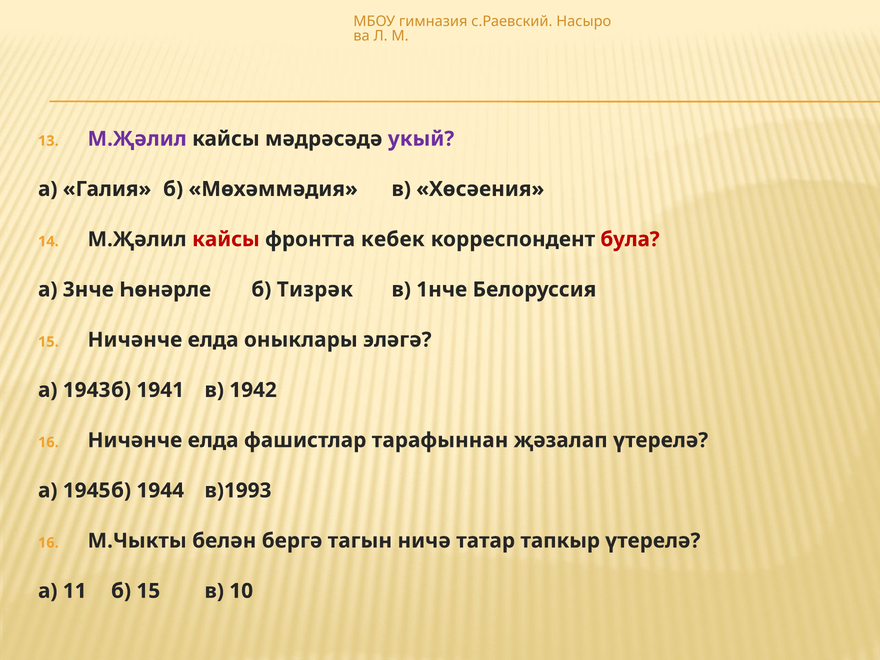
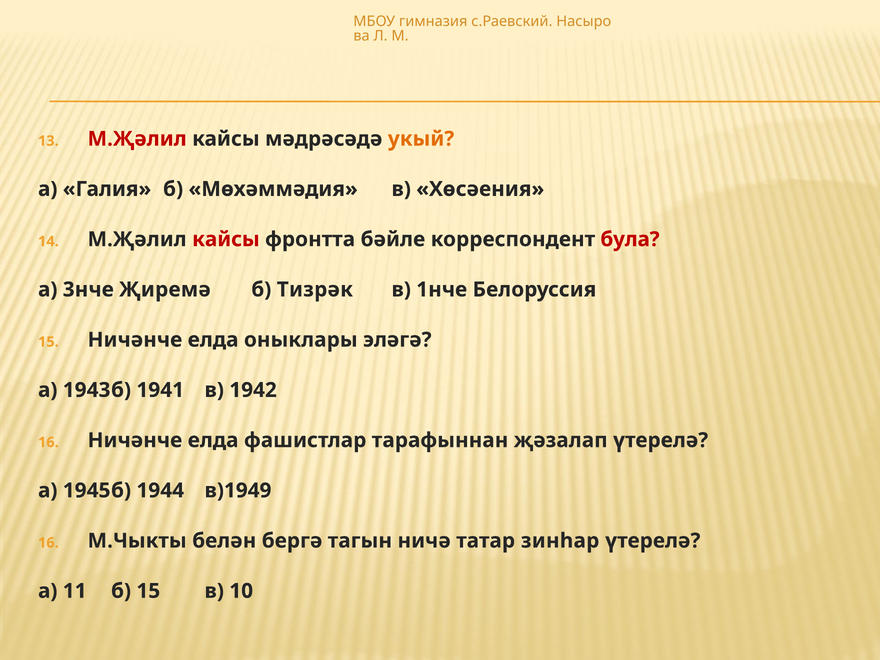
М.Җәлил at (137, 139) colour: purple -> red
укый colour: purple -> orange
кебек: кебек -> бәйле
Һөнәрле: Һөнәрле -> Җиремә
в)1993: в)1993 -> в)1949
тапкыр: тапкыр -> зинһар
